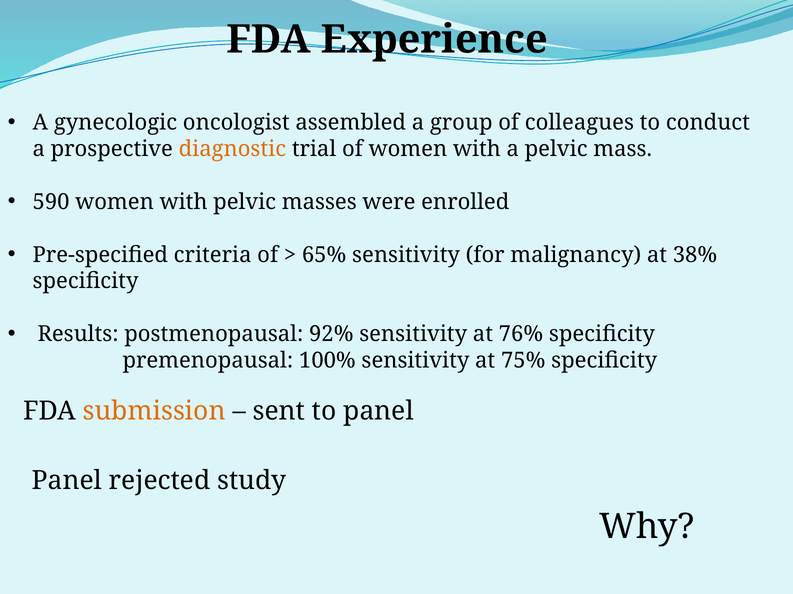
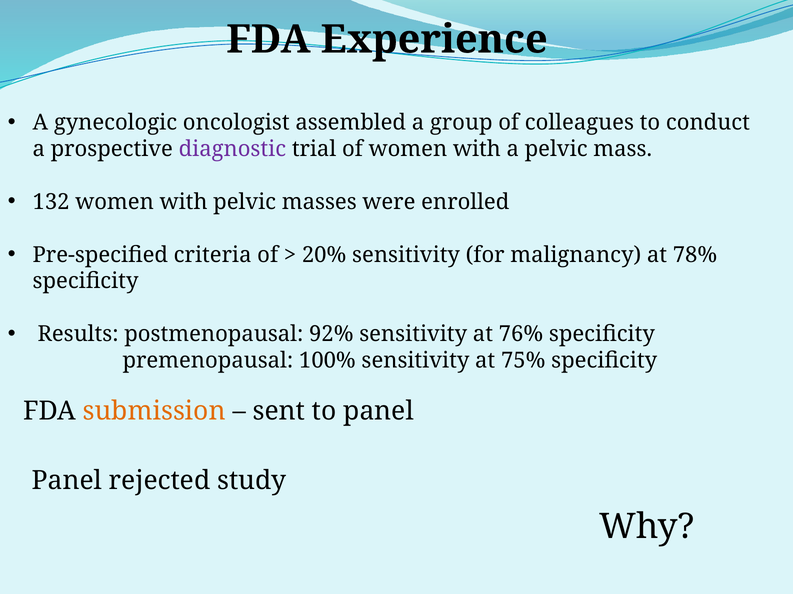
diagnostic colour: orange -> purple
590: 590 -> 132
65%: 65% -> 20%
38%: 38% -> 78%
